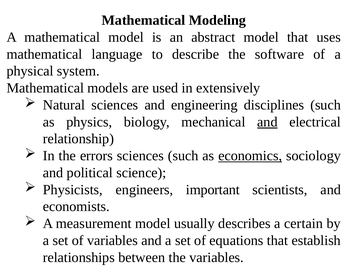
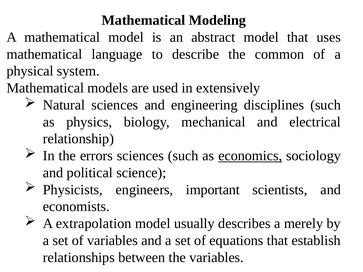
software: software -> common
and at (267, 122) underline: present -> none
measurement: measurement -> extrapolation
certain: certain -> merely
